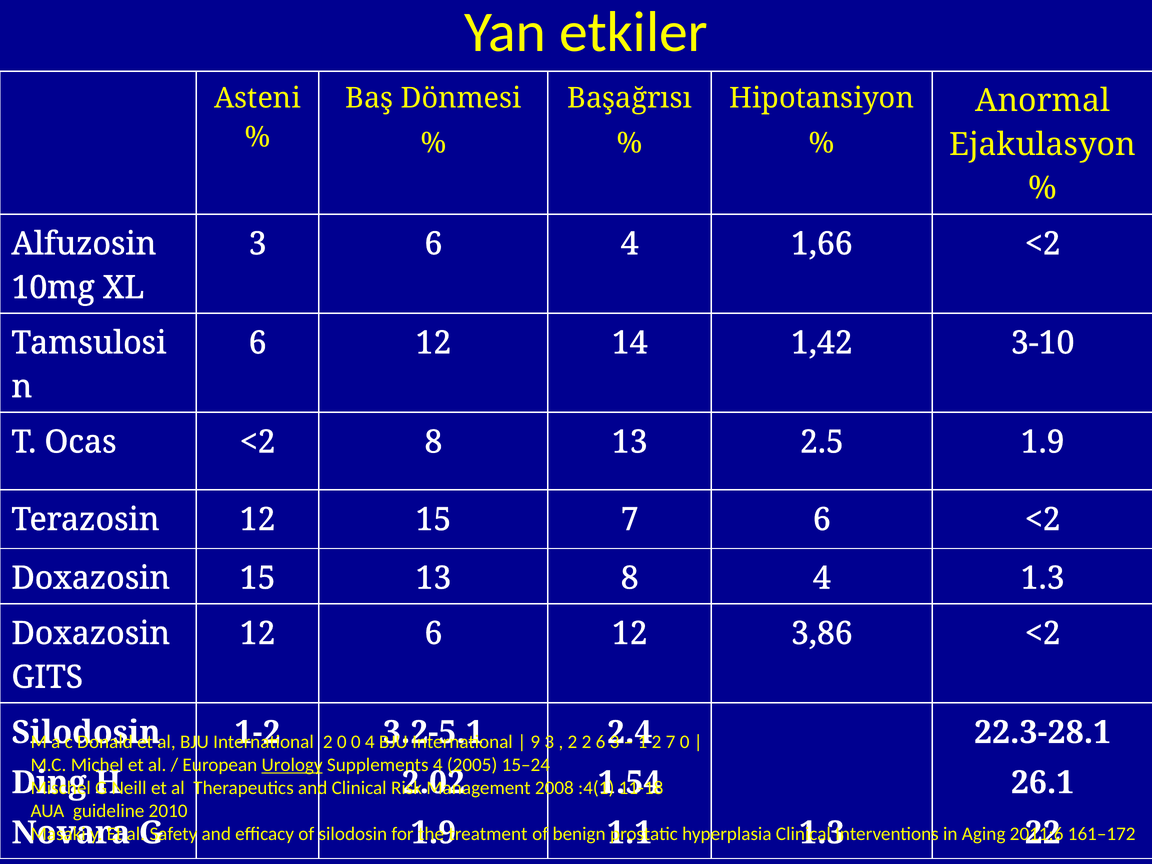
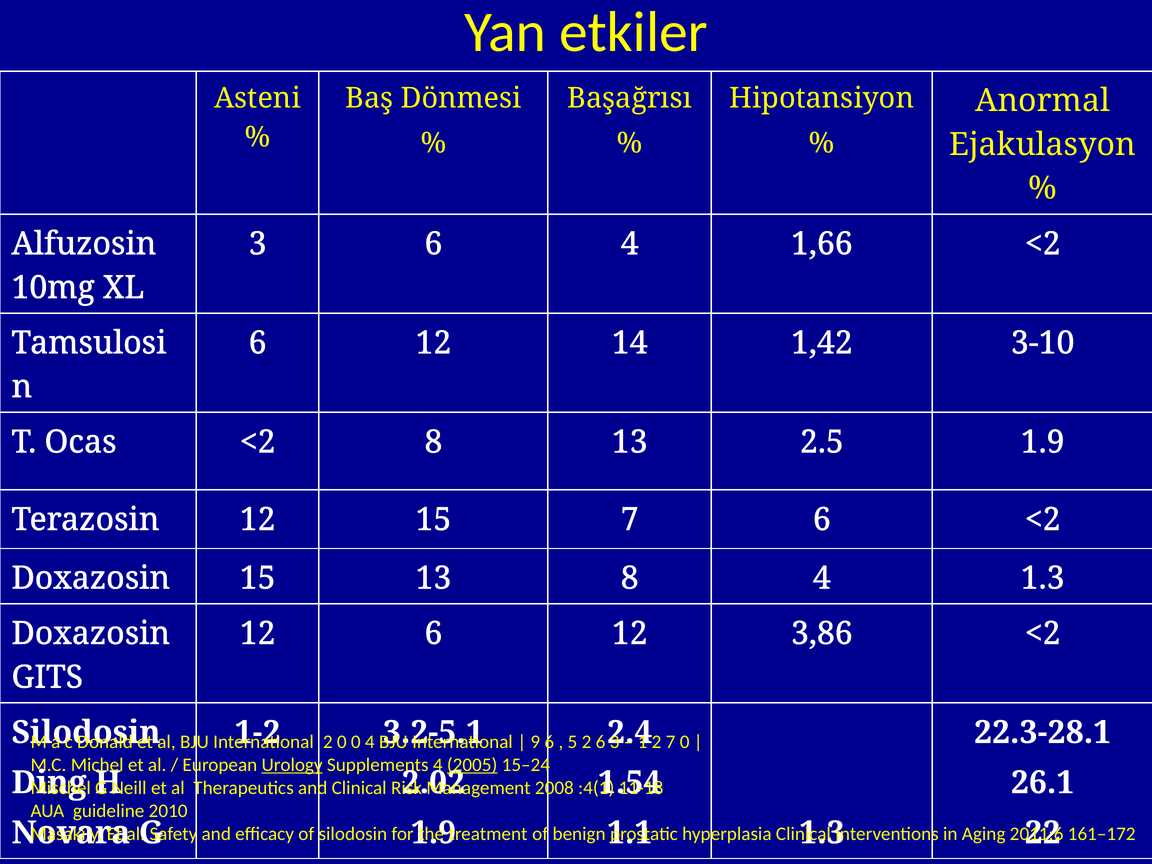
9 3: 3 -> 6
2 at (572, 742): 2 -> 5
2005 underline: none -> present
